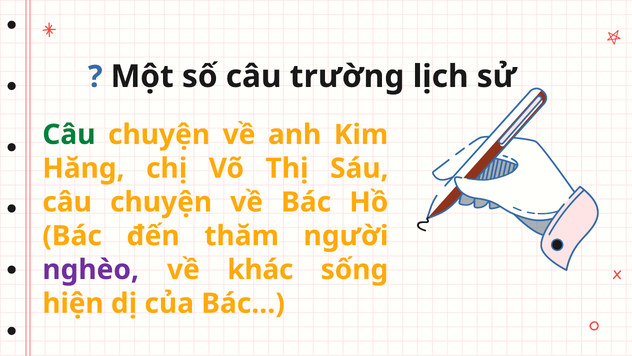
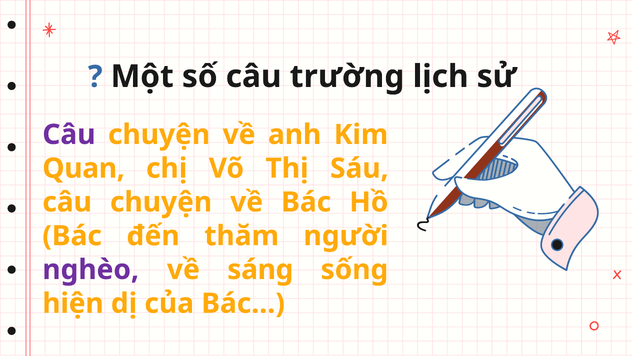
Câu at (69, 134) colour: green -> purple
Hăng: Hăng -> Quan
khác: khác -> sáng
